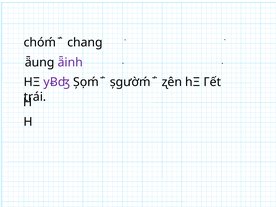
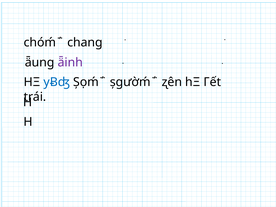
yɃʤ colour: purple -> blue
